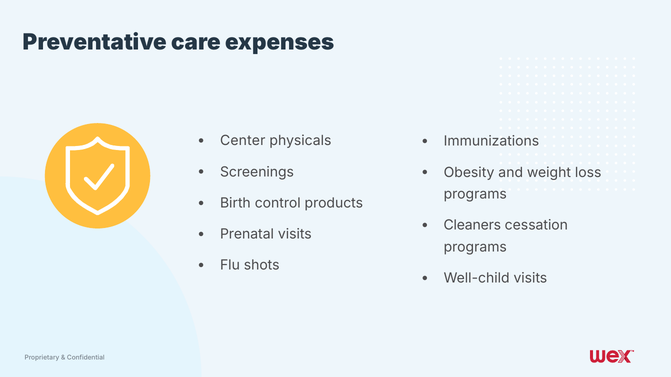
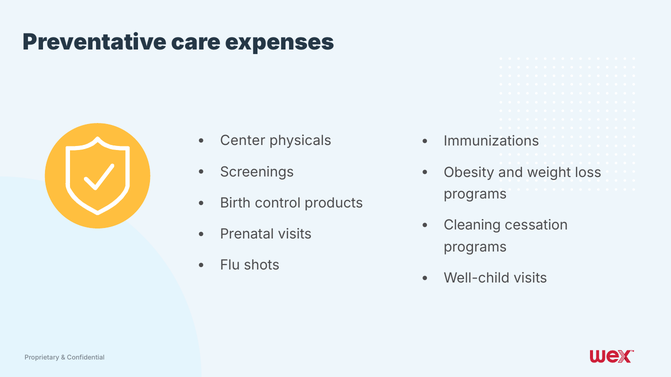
Cleaners: Cleaners -> Cleaning
